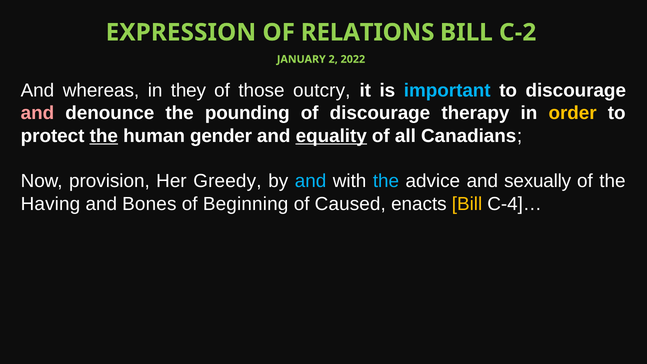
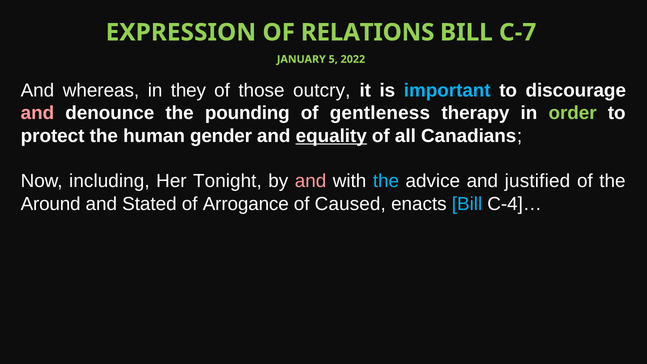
C-2: C-2 -> C-7
2: 2 -> 5
of discourage: discourage -> gentleness
order colour: yellow -> light green
the at (104, 136) underline: present -> none
provision: provision -> including
Greedy: Greedy -> Tonight
and at (311, 181) colour: light blue -> pink
sexually: sexually -> justified
Having: Having -> Around
Bones: Bones -> Stated
Beginning: Beginning -> Arrogance
Bill at (467, 204) colour: yellow -> light blue
